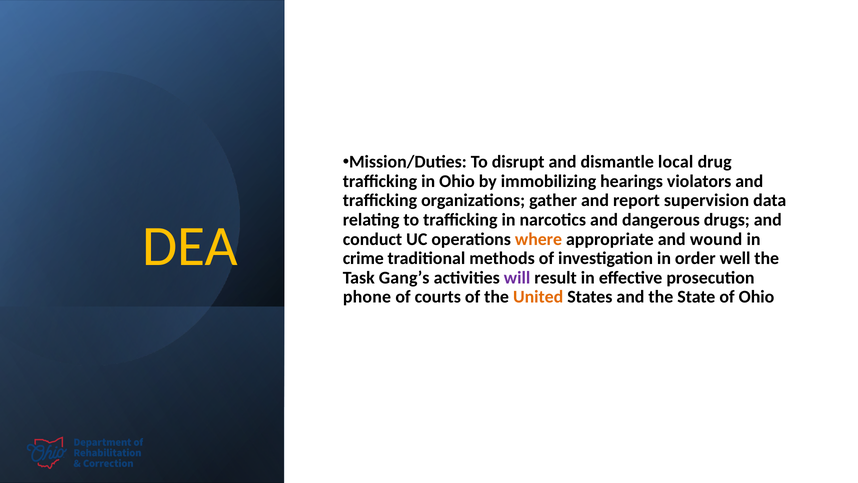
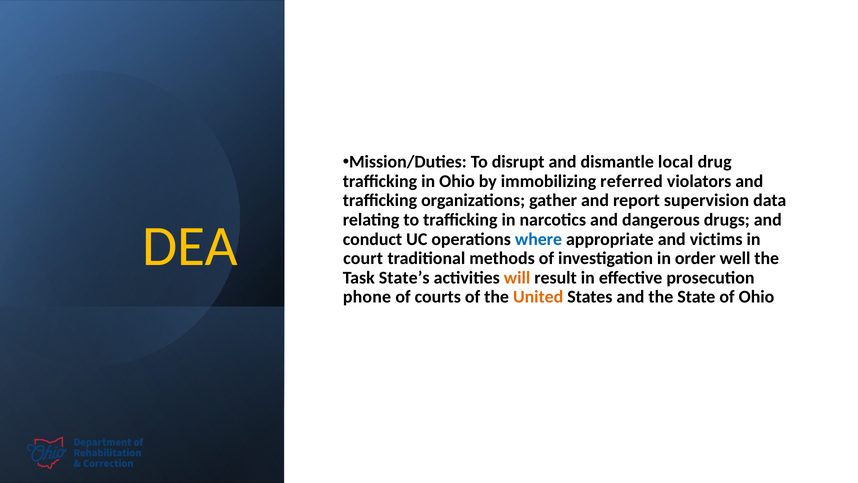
hearings: hearings -> referred
where colour: orange -> blue
wound: wound -> victims
crime: crime -> court
Gang’s: Gang’s -> State’s
will colour: purple -> orange
